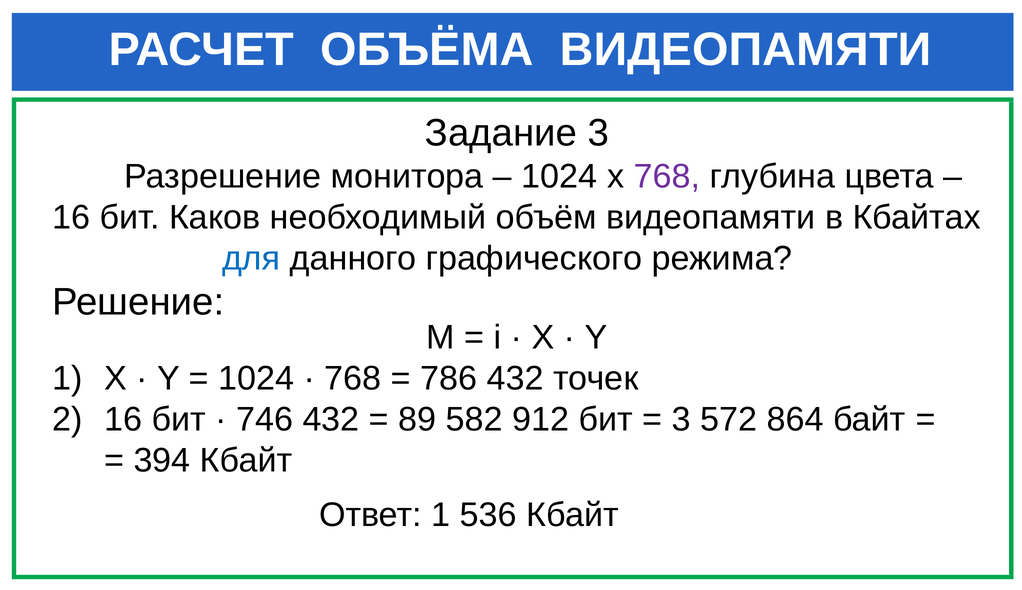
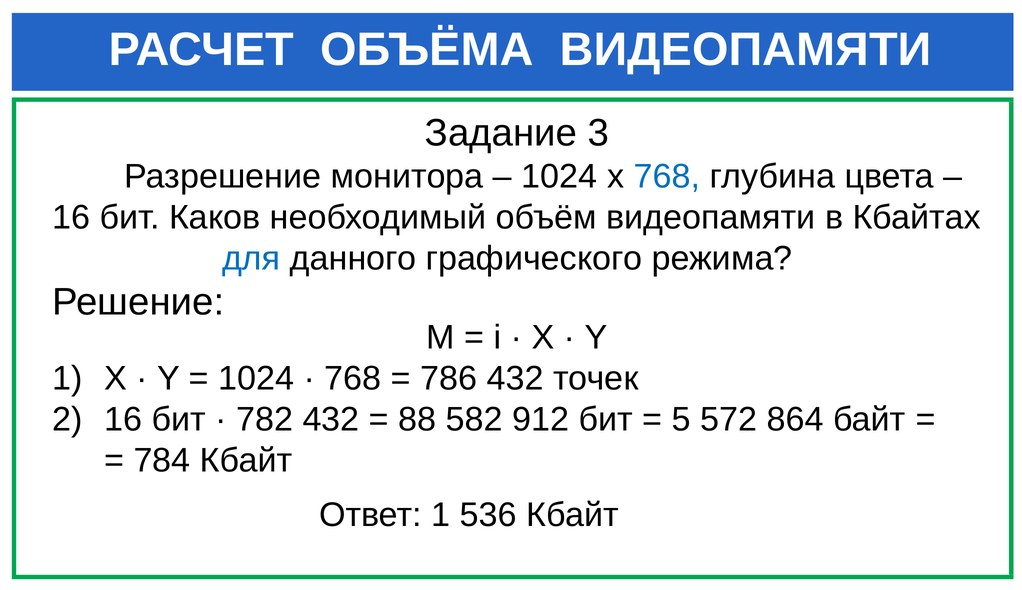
768 at (667, 176) colour: purple -> blue
746: 746 -> 782
89: 89 -> 88
3 at (681, 419): 3 -> 5
394: 394 -> 784
